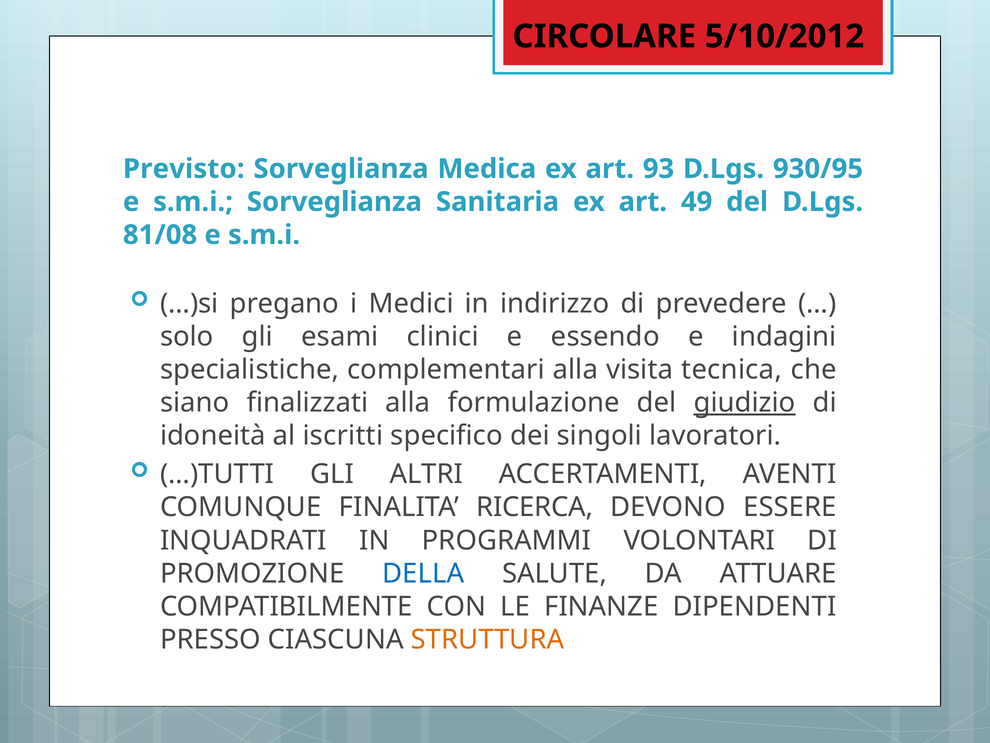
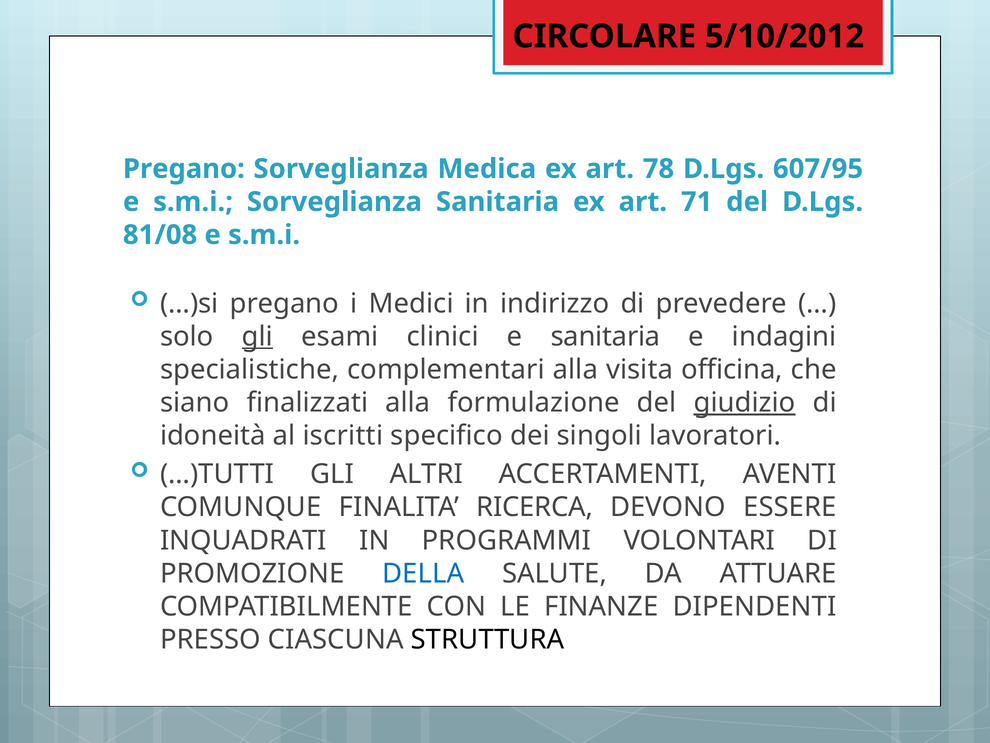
Previsto at (184, 169): Previsto -> Pregano
93: 93 -> 78
930/95: 930/95 -> 607/95
49: 49 -> 71
gli at (257, 336) underline: none -> present
e essendo: essendo -> sanitaria
tecnica: tecnica -> officina
STRUTTURA colour: orange -> black
